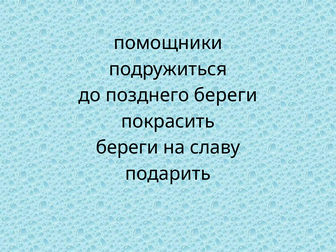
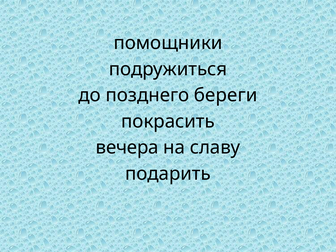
береги at (127, 148): береги -> вечера
